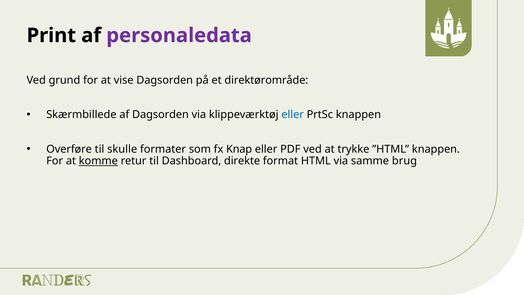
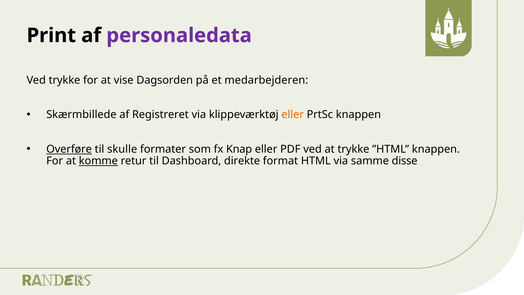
Ved grund: grund -> trykke
direktørområde: direktørområde -> medarbejderen
af Dagsorden: Dagsorden -> Registreret
eller at (293, 115) colour: blue -> orange
Overføre underline: none -> present
brug: brug -> disse
